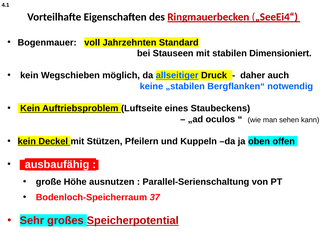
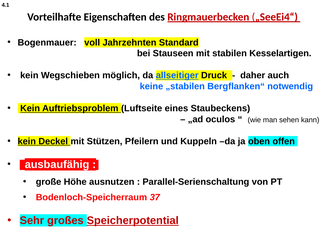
Dimensioniert: Dimensioniert -> Kesselartigen
